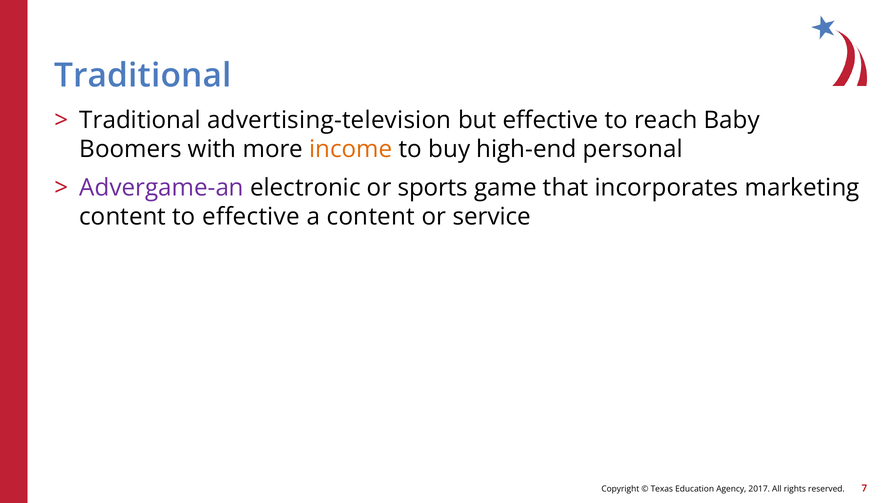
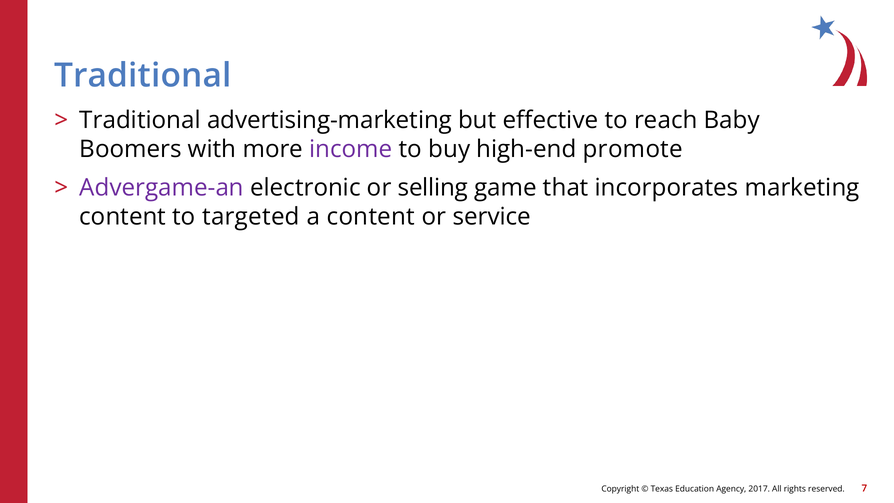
advertising-television: advertising-television -> advertising-marketing
income colour: orange -> purple
personal: personal -> promote
sports: sports -> selling
to effective: effective -> targeted
